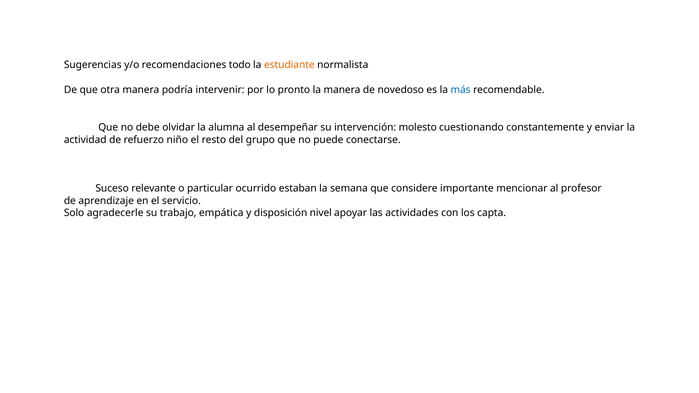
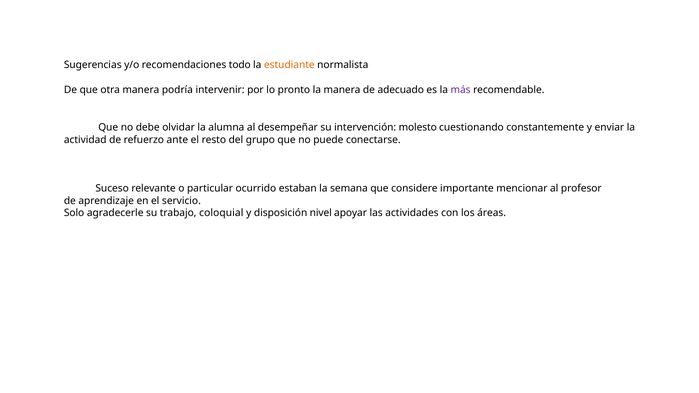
novedoso: novedoso -> adecuado
más colour: blue -> purple
niño: niño -> ante
empática: empática -> coloquial
capta: capta -> áreas
